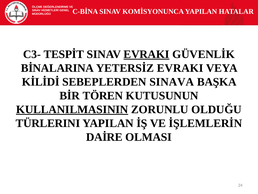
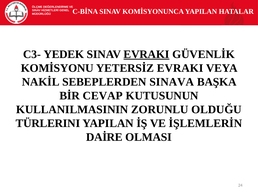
TESPİT: TESPİT -> YEDEK
BİNALARINA: BİNALARINA -> KOMİSYONU
KİLİDİ: KİLİDİ -> NAKİL
TÖREN: TÖREN -> CEVAP
KULLANILMASININ underline: present -> none
